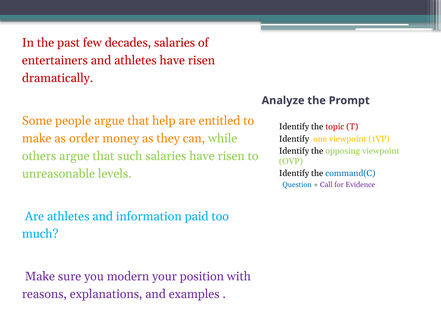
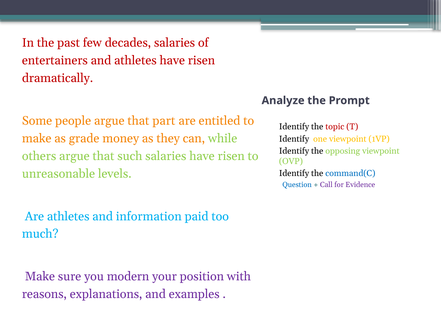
help: help -> part
order: order -> grade
